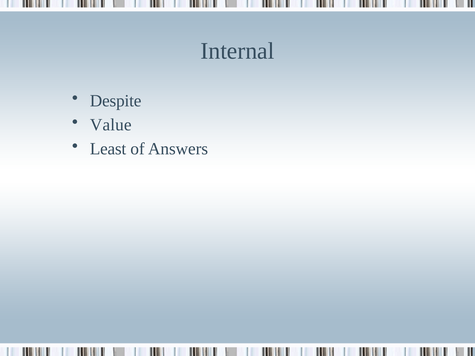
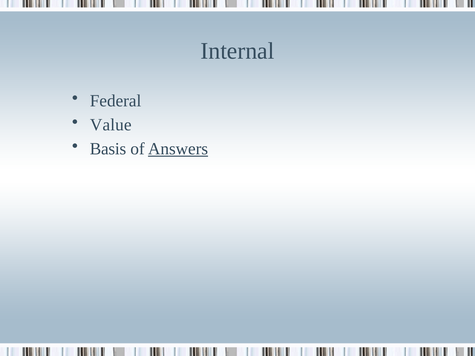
Despite: Despite -> Federal
Least: Least -> Basis
Answers underline: none -> present
